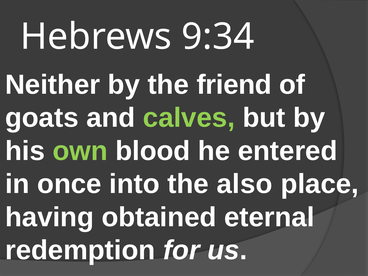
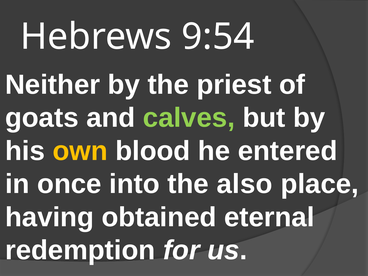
9:34: 9:34 -> 9:54
friend: friend -> priest
own colour: light green -> yellow
